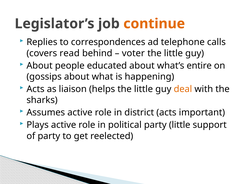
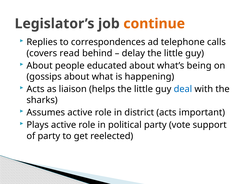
voter: voter -> delay
entire: entire -> being
deal colour: orange -> blue
party little: little -> vote
